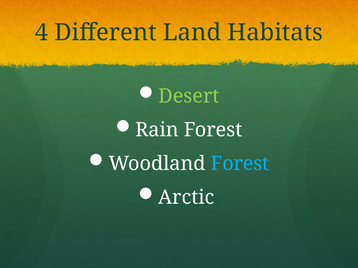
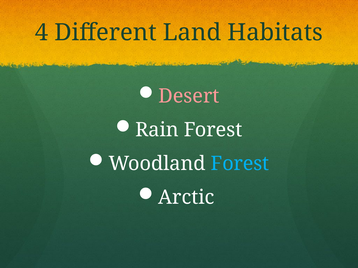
Desert colour: light green -> pink
